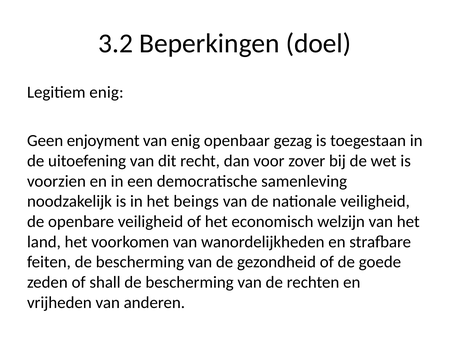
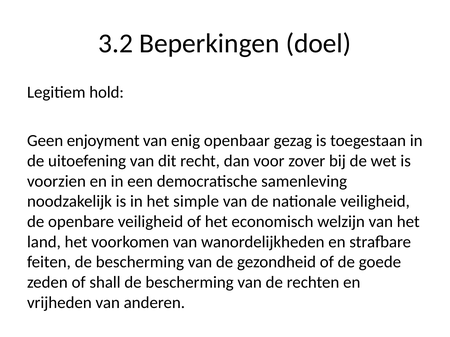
Legitiem enig: enig -> hold
beings: beings -> simple
